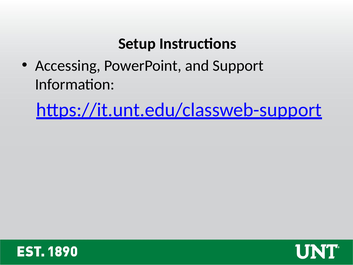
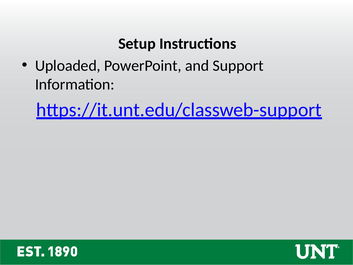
Accessing: Accessing -> Uploaded
